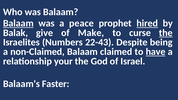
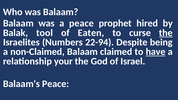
Balaam at (18, 23) underline: present -> none
hired underline: present -> none
give: give -> tool
Make: Make -> Eaten
22-43: 22-43 -> 22-94
Balaam's Faster: Faster -> Peace
